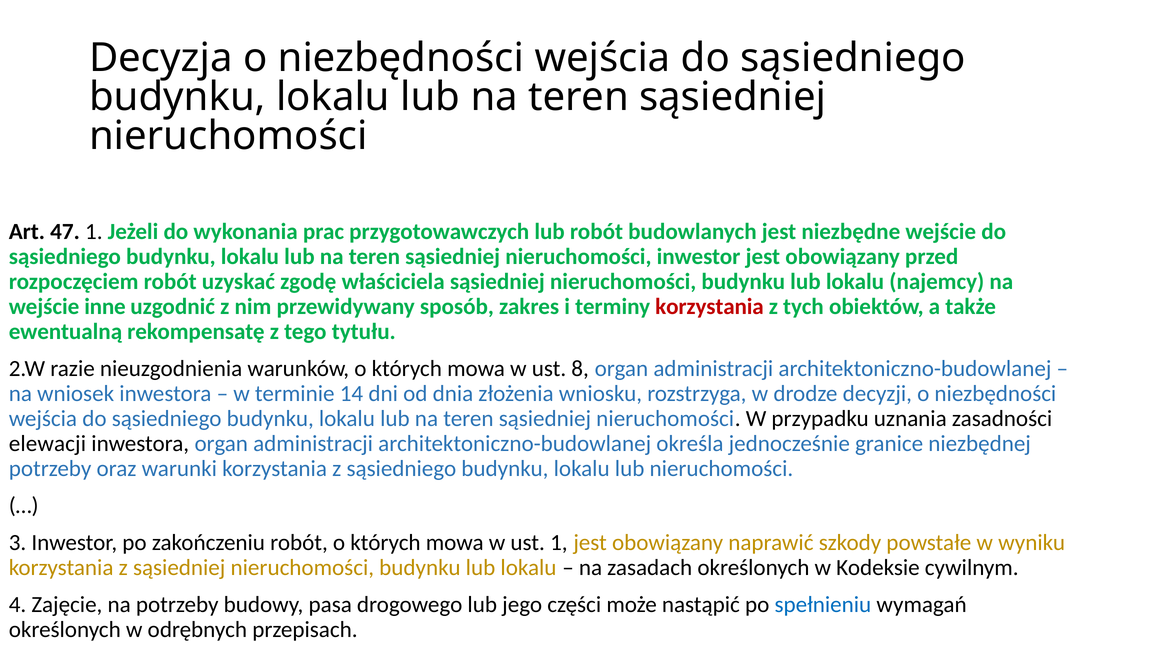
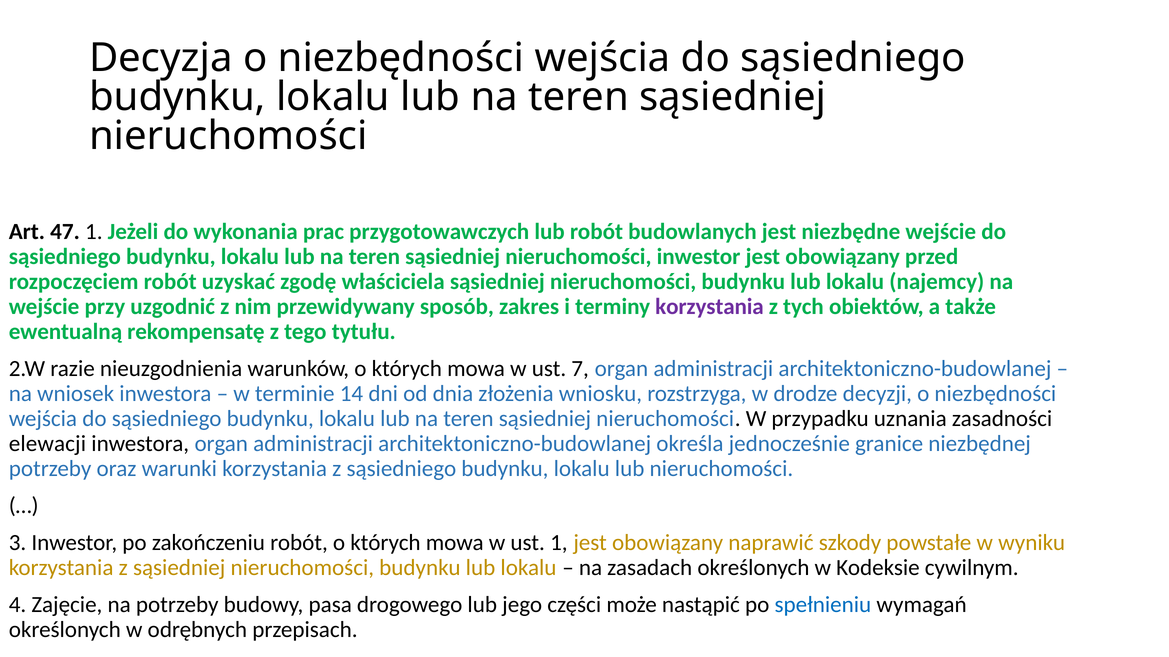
inne: inne -> przy
korzystania at (709, 307) colour: red -> purple
8: 8 -> 7
